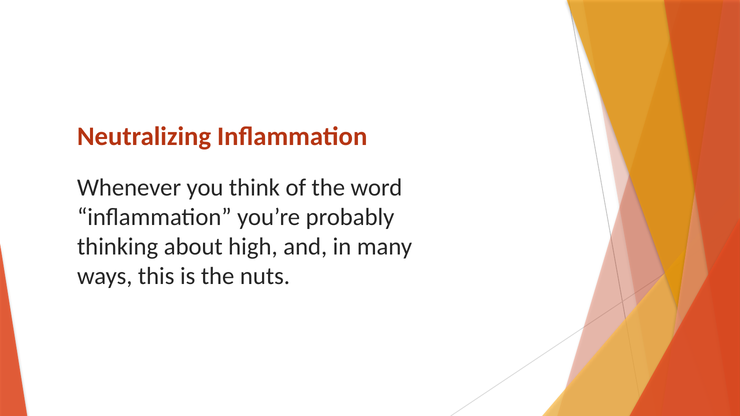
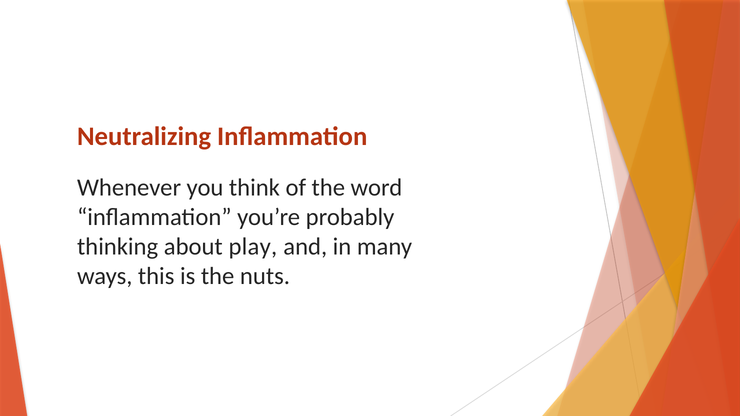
high: high -> play
